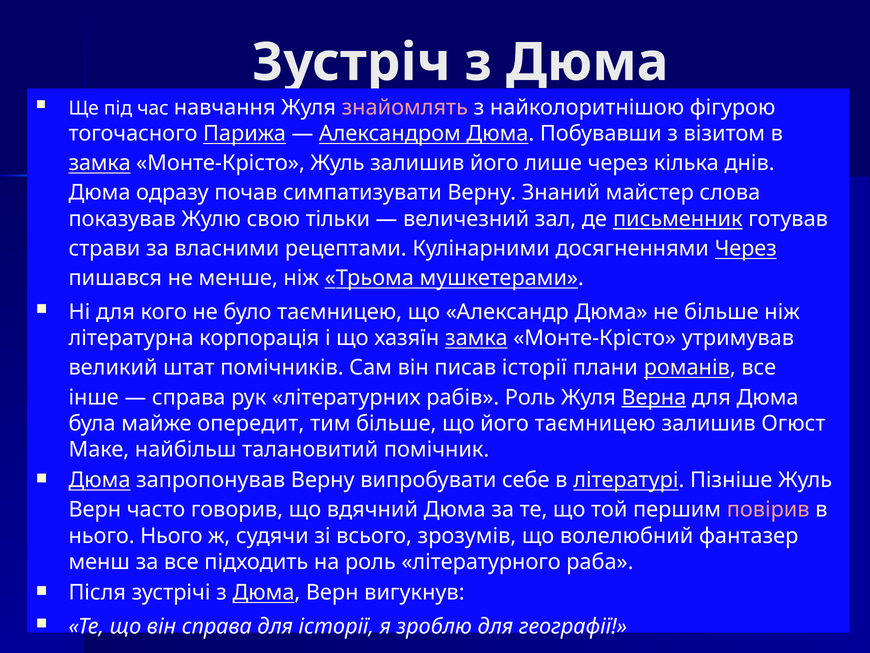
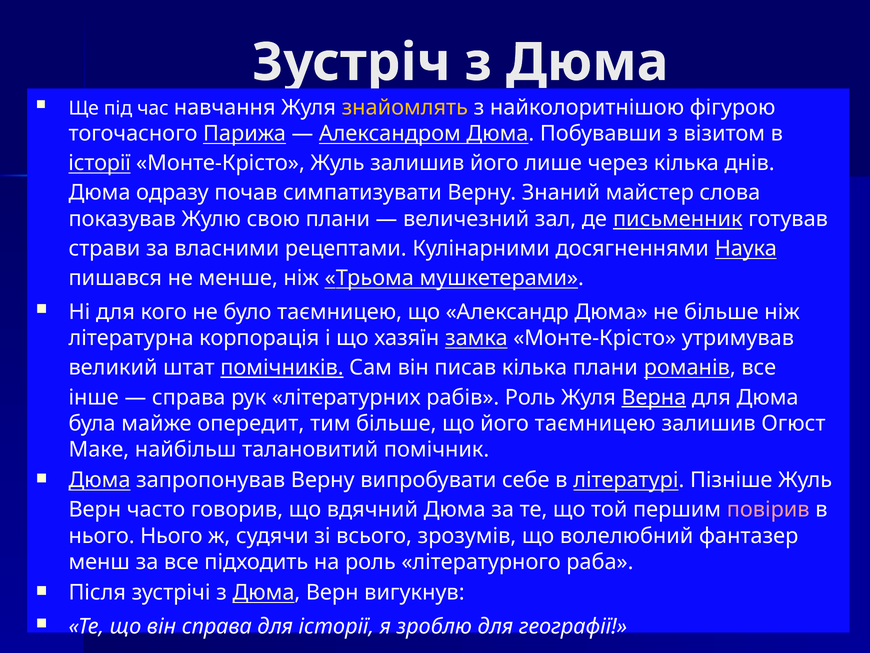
знайомлять colour: pink -> yellow
замка at (100, 163): замка -> історії
свою тільки: тільки -> плани
досягненнями Через: Через -> Наука
помічників underline: none -> present
писав історії: історії -> кілька
